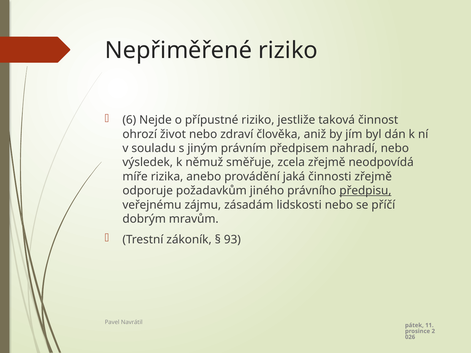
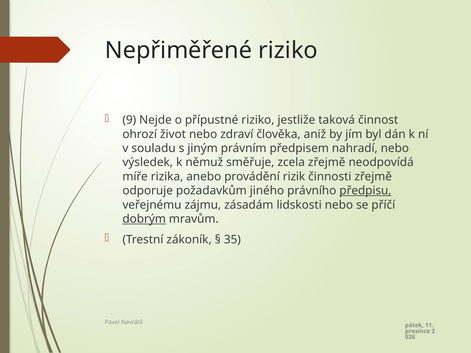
6: 6 -> 9
jaká: jaká -> rizik
dobrým underline: none -> present
93: 93 -> 35
